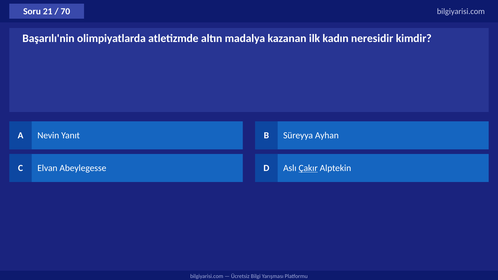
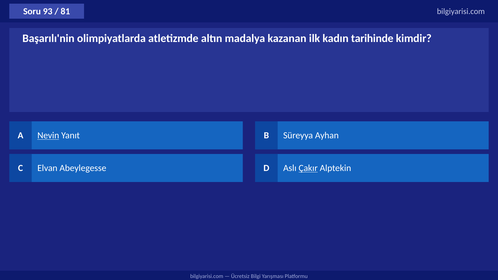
21: 21 -> 93
70: 70 -> 81
neresidir: neresidir -> tarihinde
Nevin underline: none -> present
